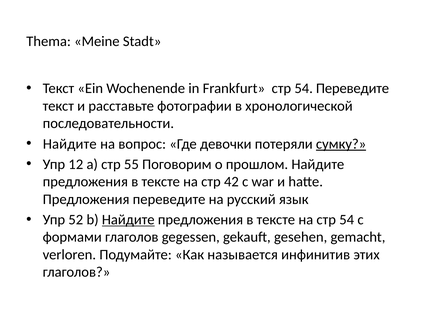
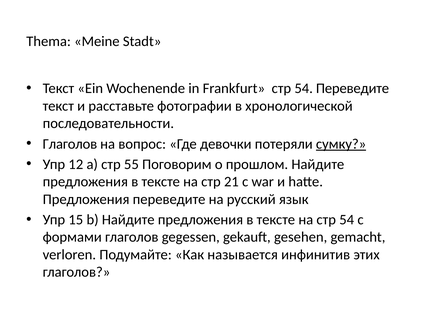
Найдите at (70, 144): Найдите -> Глаголов
42: 42 -> 21
52: 52 -> 15
Найдите at (128, 220) underline: present -> none
